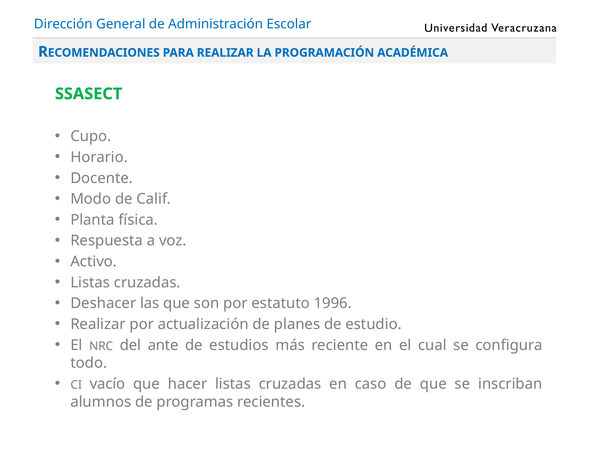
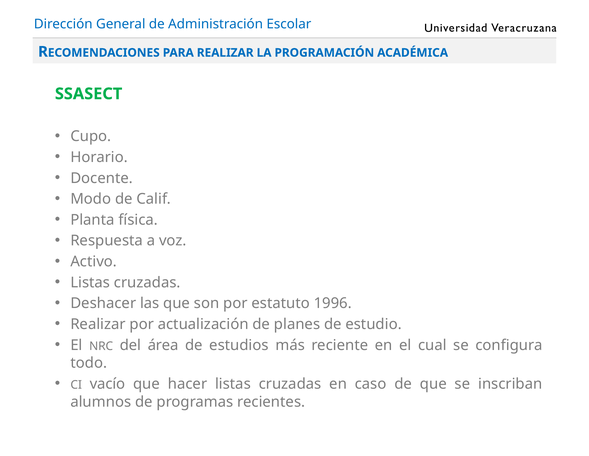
ante: ante -> área
